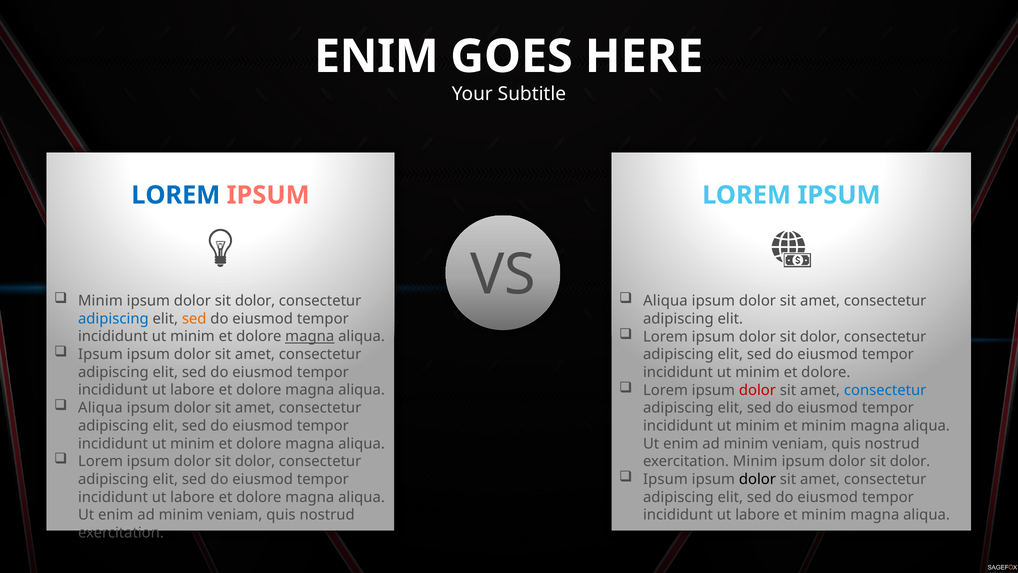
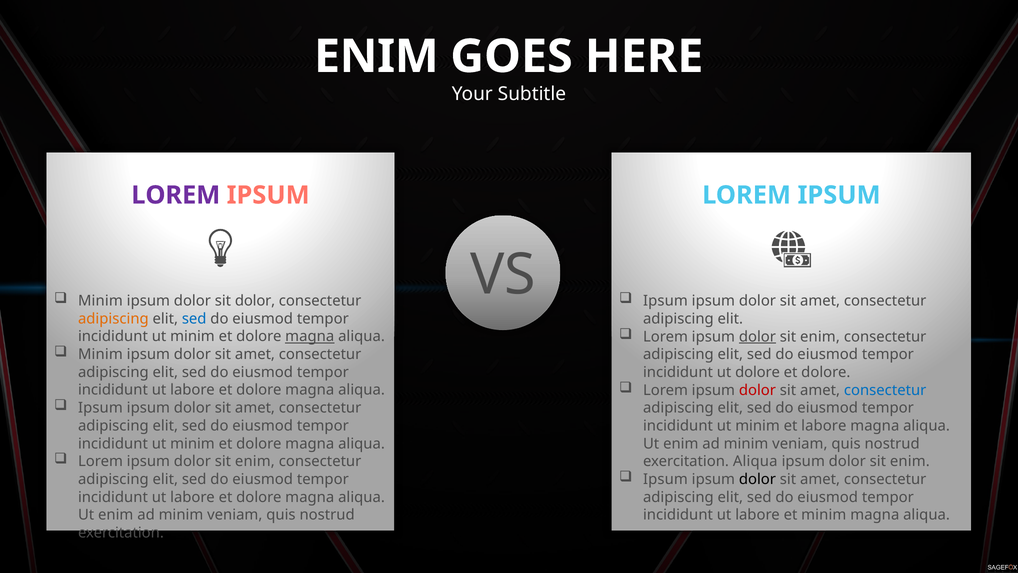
LOREM at (176, 195) colour: blue -> purple
Aliqua at (665, 301): Aliqua -> Ipsum
adipiscing at (113, 319) colour: blue -> orange
sed at (194, 319) colour: orange -> blue
dolor at (757, 336) underline: none -> present
dolor at (820, 336): dolor -> enim
Ipsum at (100, 354): Ipsum -> Minim
minim at (758, 372): minim -> dolore
Aliqua at (100, 408): Aliqua -> Ipsum
minim at (824, 426): minim -> labore
dolor at (255, 461): dolor -> enim
exercitation Minim: Minim -> Aliqua
dolor at (910, 461): dolor -> enim
